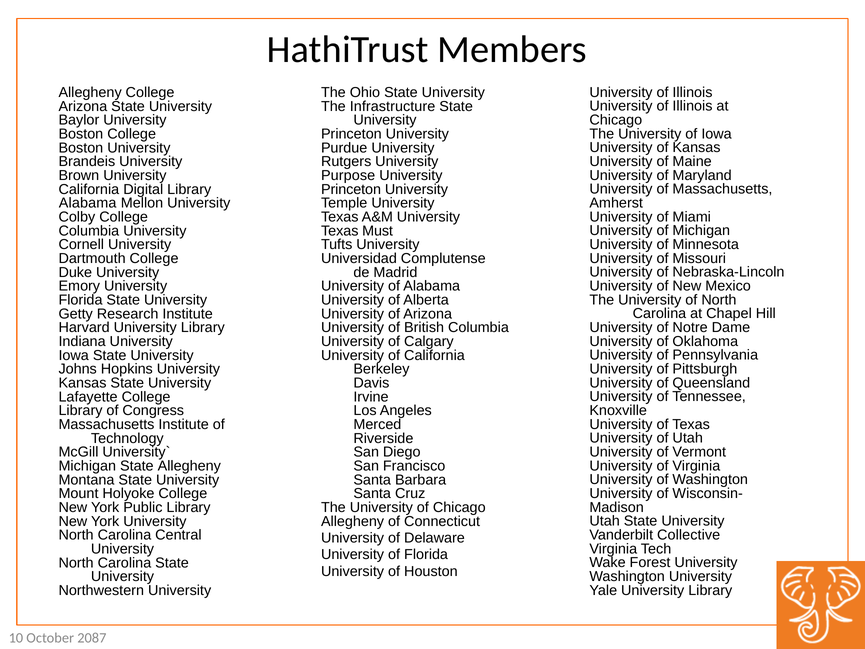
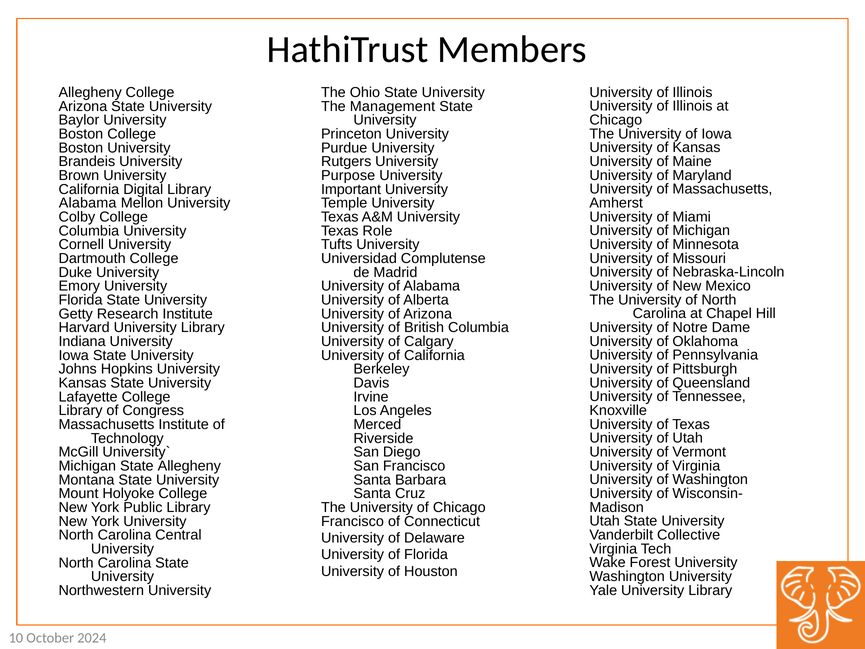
Infrastructure: Infrastructure -> Management
Princeton at (351, 189): Princeton -> Important
Must: Must -> Role
Allegheny at (353, 521): Allegheny -> Francisco
2087: 2087 -> 2024
